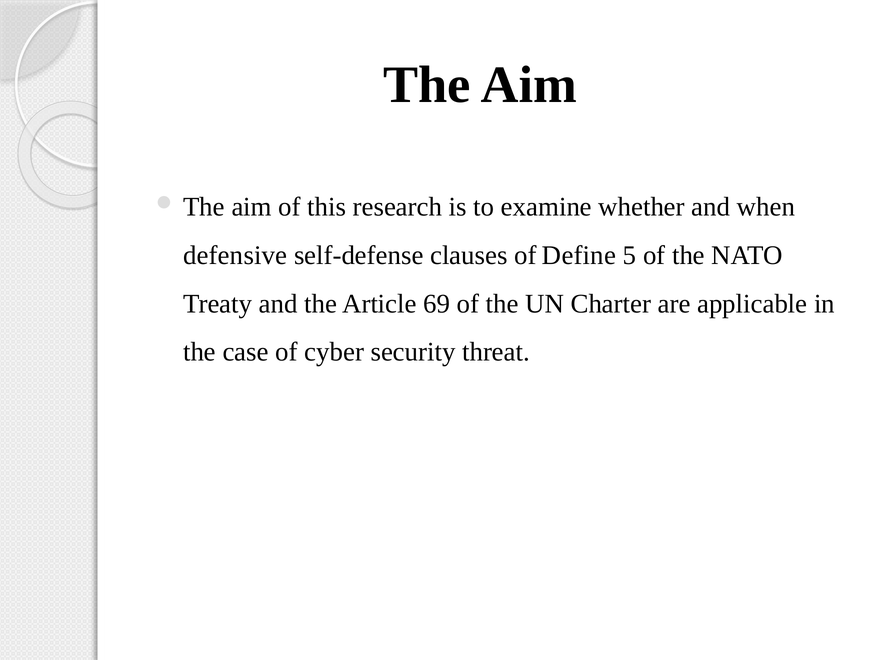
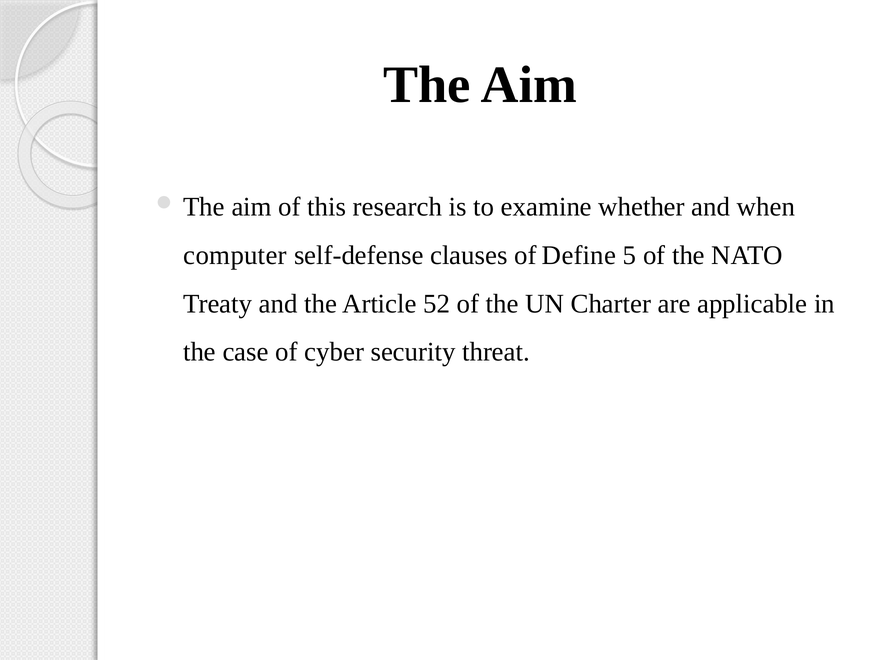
defensive: defensive -> computer
69: 69 -> 52
